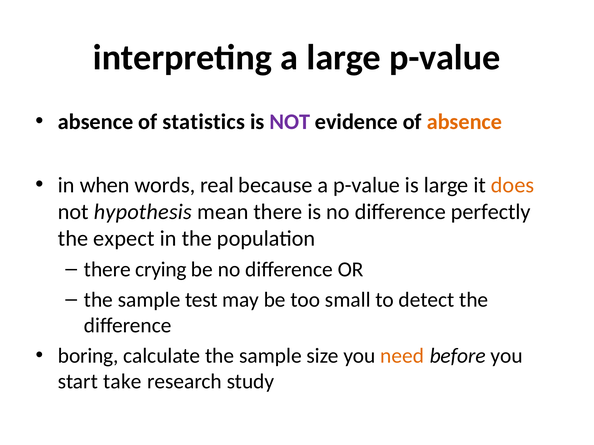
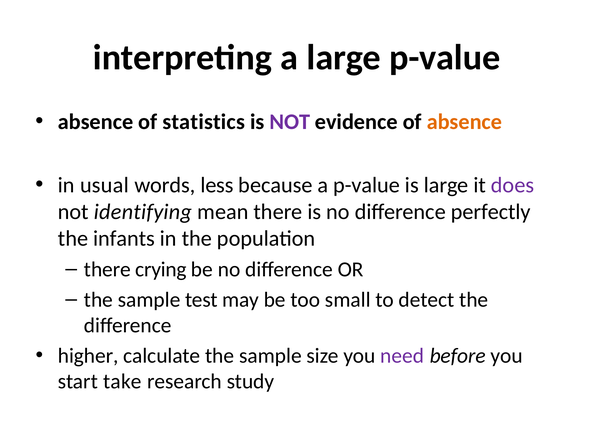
when: when -> usual
real: real -> less
does colour: orange -> purple
hypothesis: hypothesis -> identifying
expect: expect -> infants
boring: boring -> higher
need colour: orange -> purple
